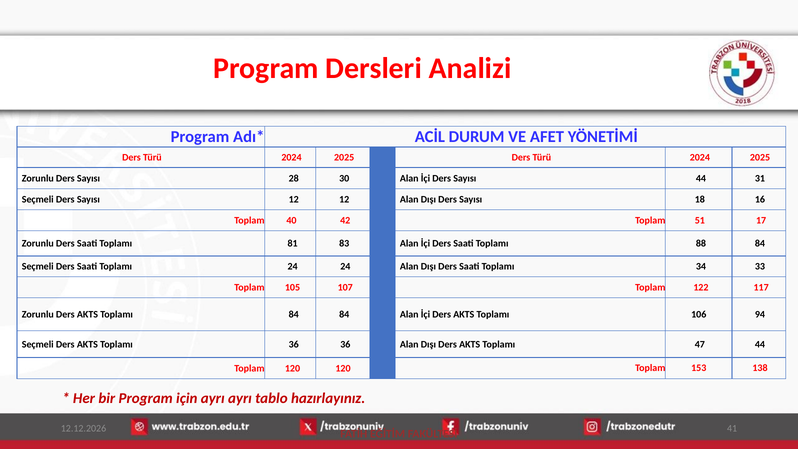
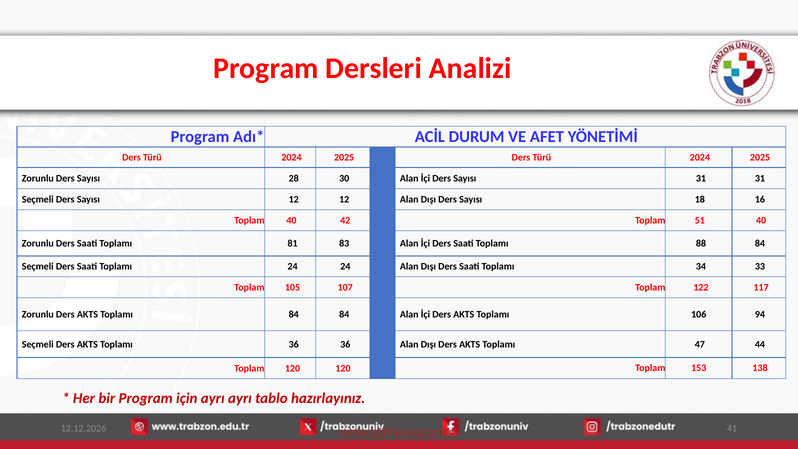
Sayısı 44: 44 -> 31
51 17: 17 -> 40
